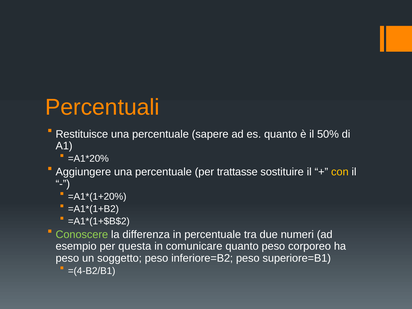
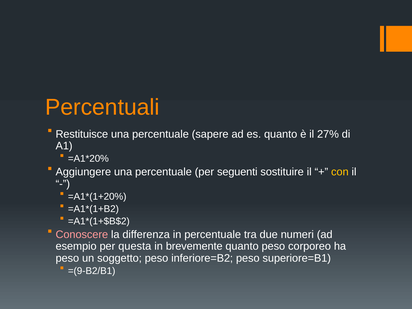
50%: 50% -> 27%
trattasse: trattasse -> seguenti
Conoscere colour: light green -> pink
comunicare: comunicare -> brevemente
=(4-B2/B1: =(4-B2/B1 -> =(9-B2/B1
